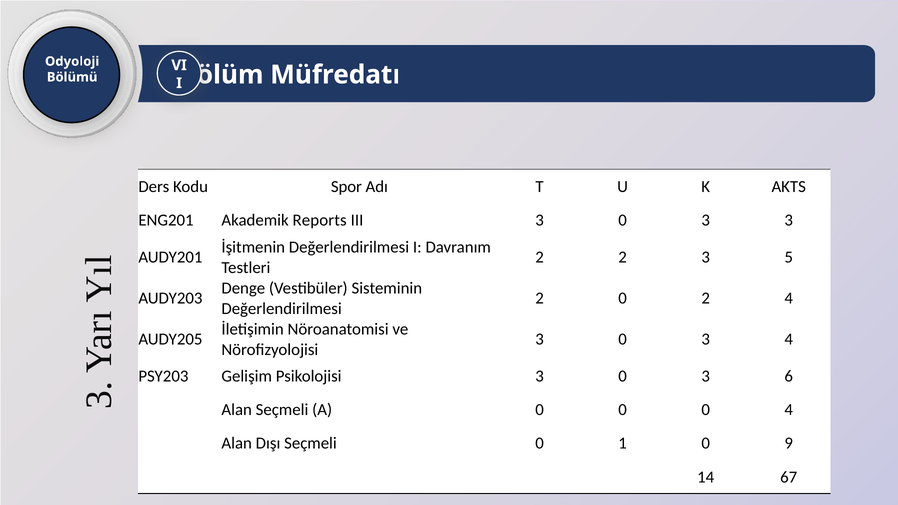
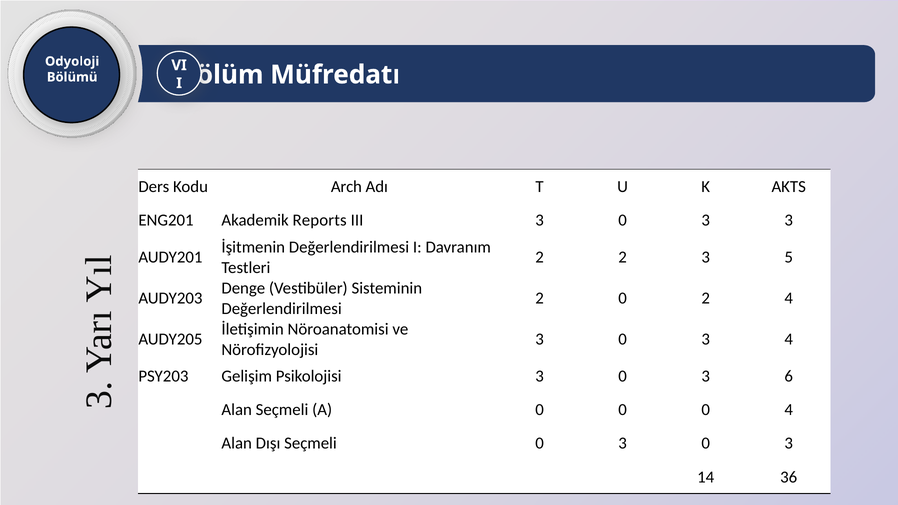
Spor: Spor -> Arch
Seçmeli 0 1: 1 -> 3
9 at (789, 444): 9 -> 3
67: 67 -> 36
